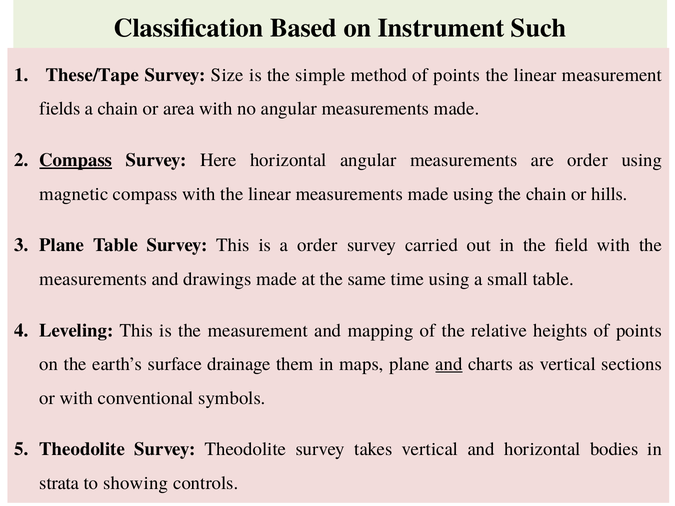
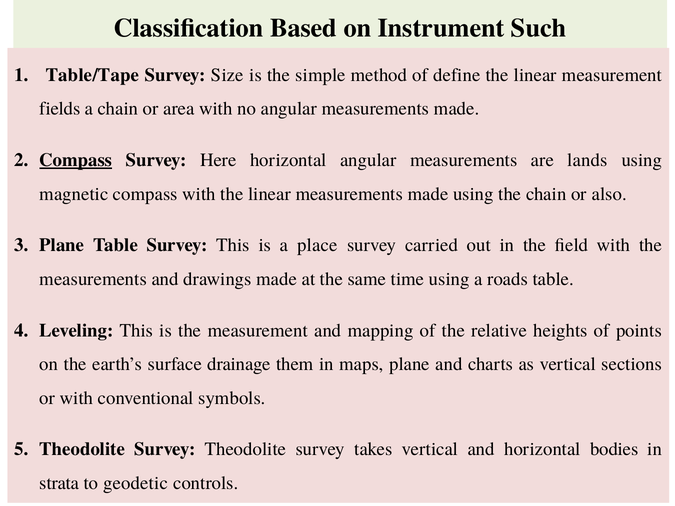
These/Tape: These/Tape -> Table/Tape
method of points: points -> define
are order: order -> lands
hills: hills -> also
a order: order -> place
small: small -> roads
and at (449, 364) underline: present -> none
showing: showing -> geodetic
